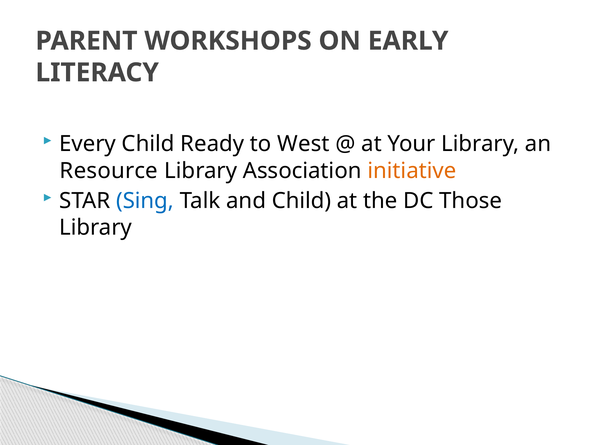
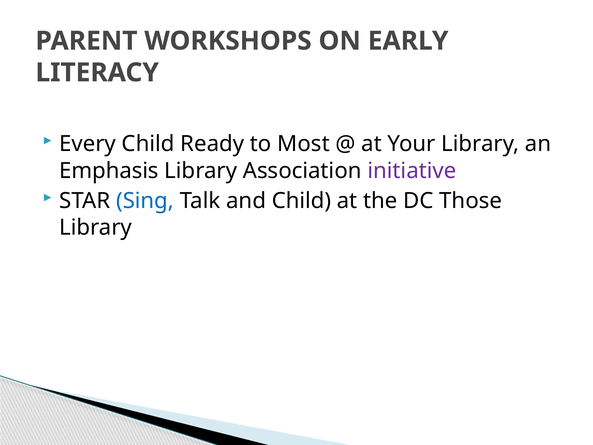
West: West -> Most
Resource: Resource -> Emphasis
initiative colour: orange -> purple
